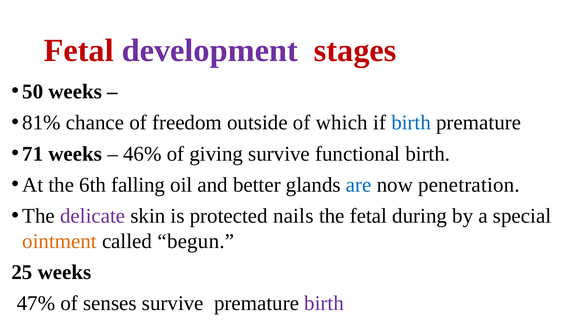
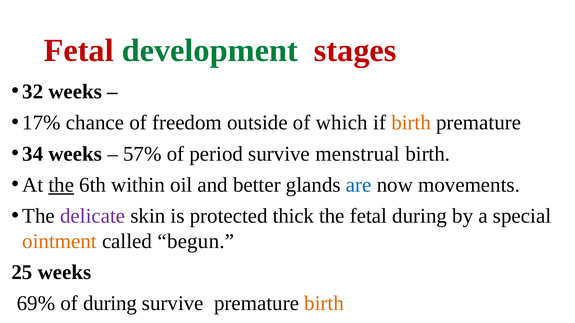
development colour: purple -> green
50: 50 -> 32
81%: 81% -> 17%
birth at (411, 123) colour: blue -> orange
71: 71 -> 34
46%: 46% -> 57%
giving: giving -> period
functional: functional -> menstrual
the at (61, 185) underline: none -> present
falling: falling -> within
penetration: penetration -> movements
nails: nails -> thick
47%: 47% -> 69%
of senses: senses -> during
birth at (324, 304) colour: purple -> orange
